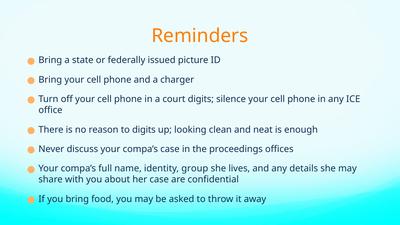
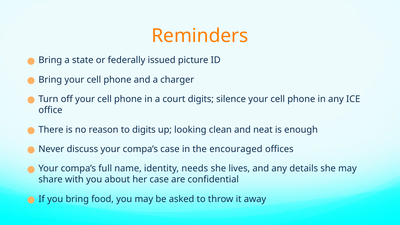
proceedings: proceedings -> encouraged
group: group -> needs
